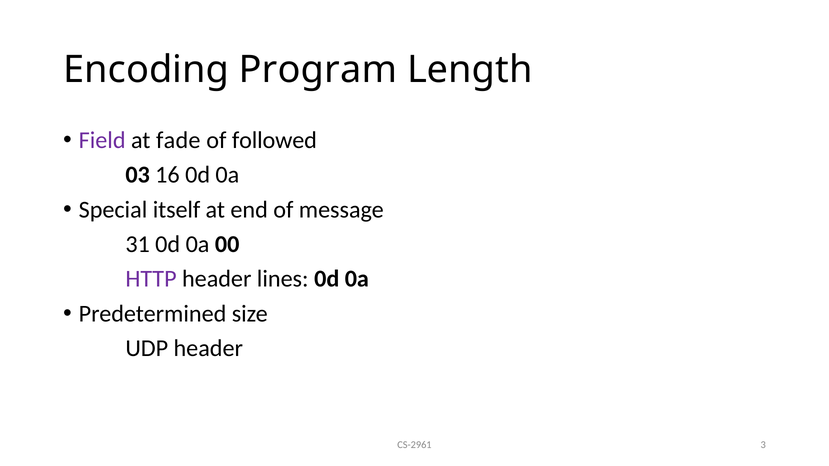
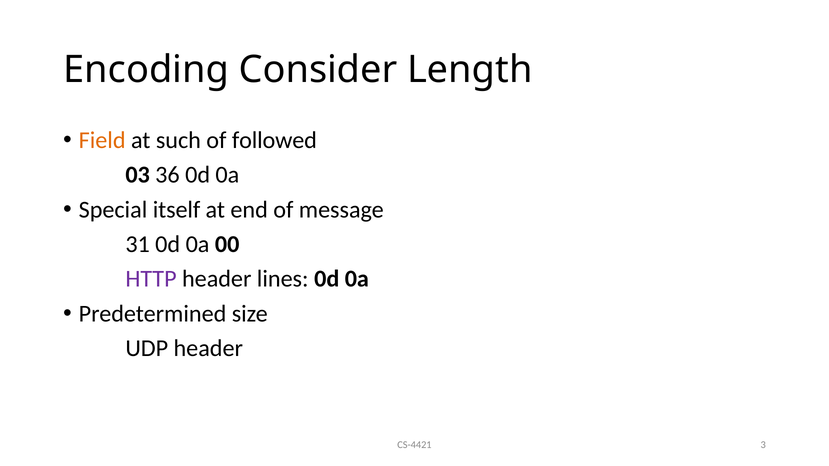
Program: Program -> Consider
Field colour: purple -> orange
fade: fade -> such
16: 16 -> 36
CS-2961: CS-2961 -> CS-4421
